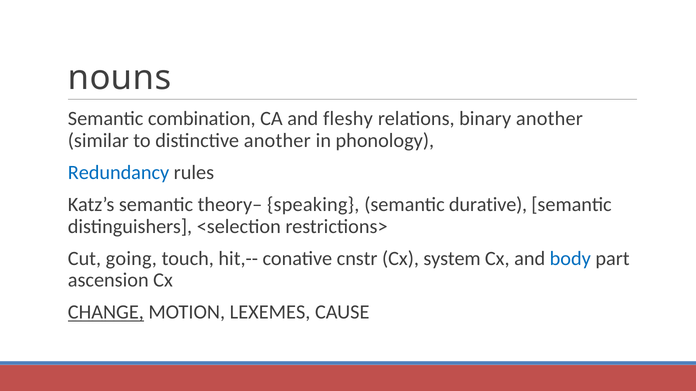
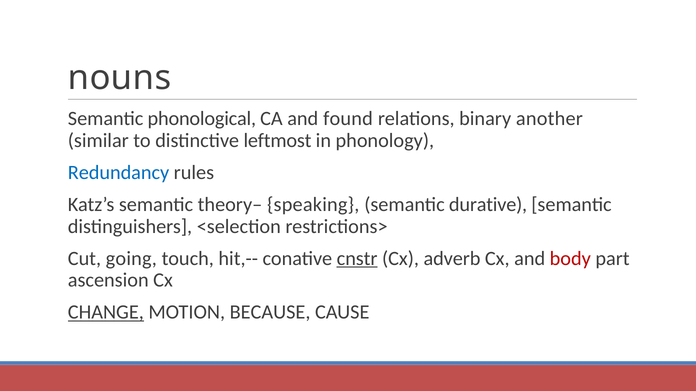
combination: combination -> phonological
fleshy: fleshy -> found
distinctive another: another -> leftmost
cnstr underline: none -> present
system: system -> adverb
body colour: blue -> red
LEXEMES: LEXEMES -> BECAUSE
